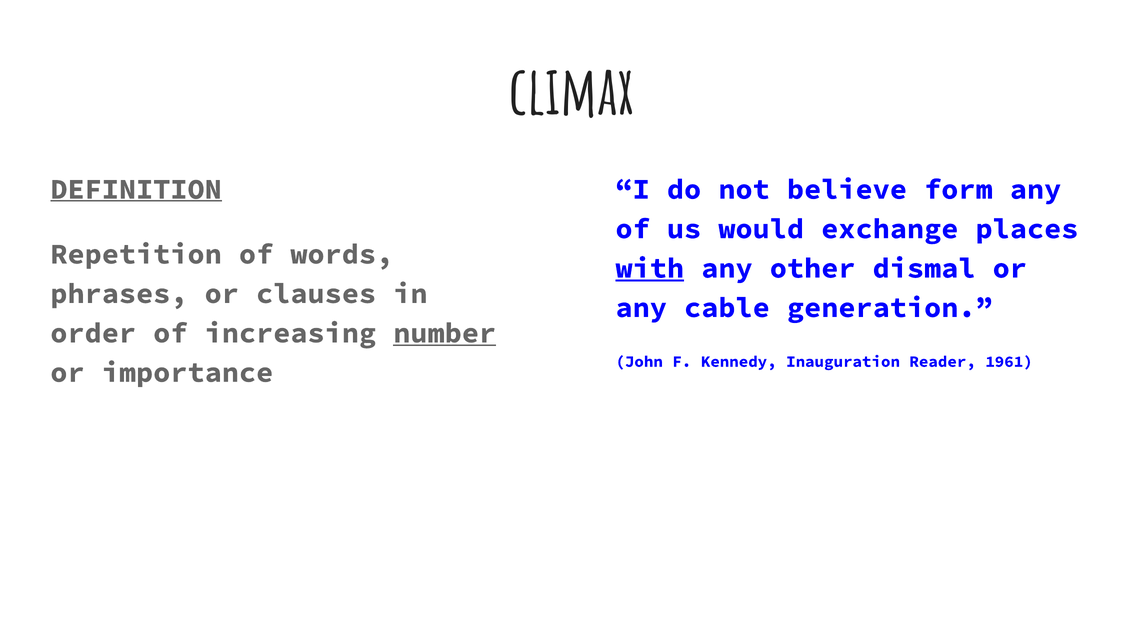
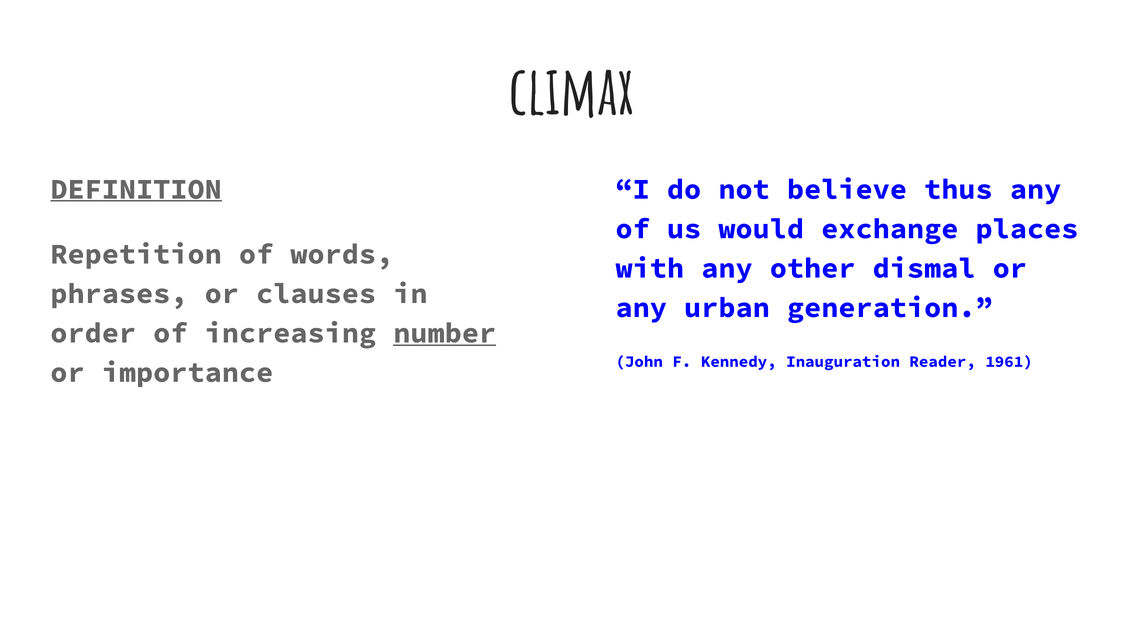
form: form -> thus
with underline: present -> none
cable: cable -> urban
